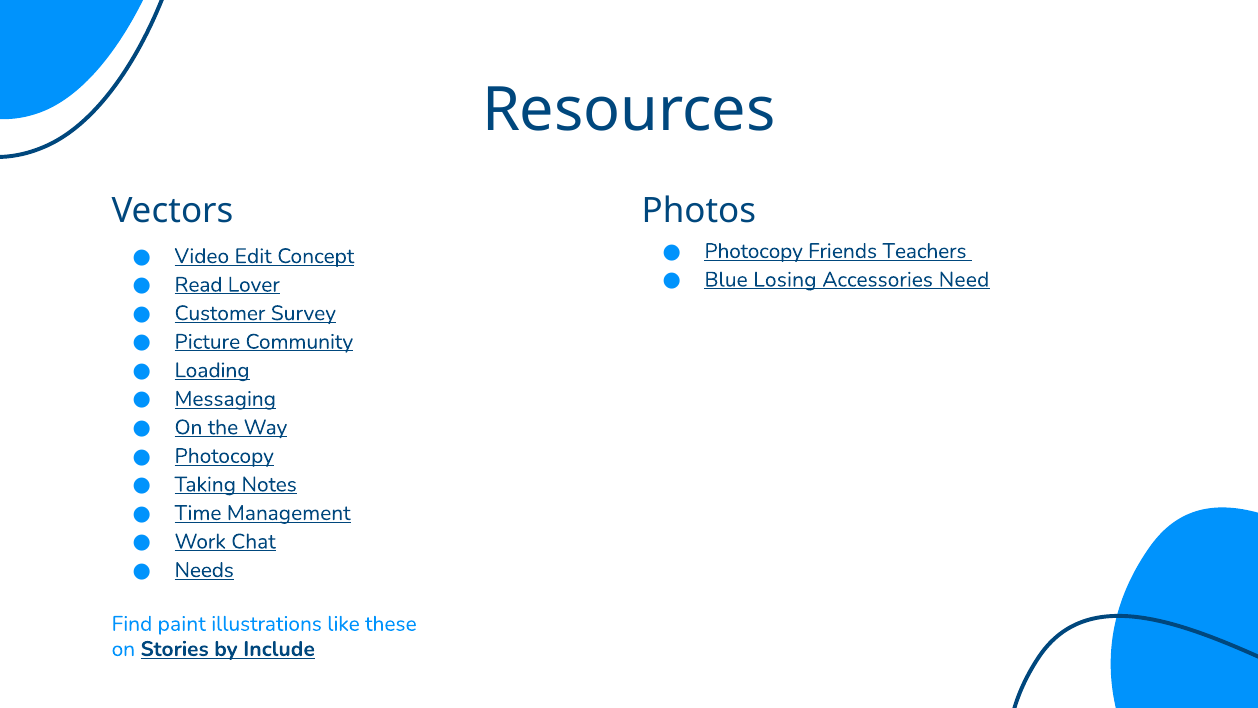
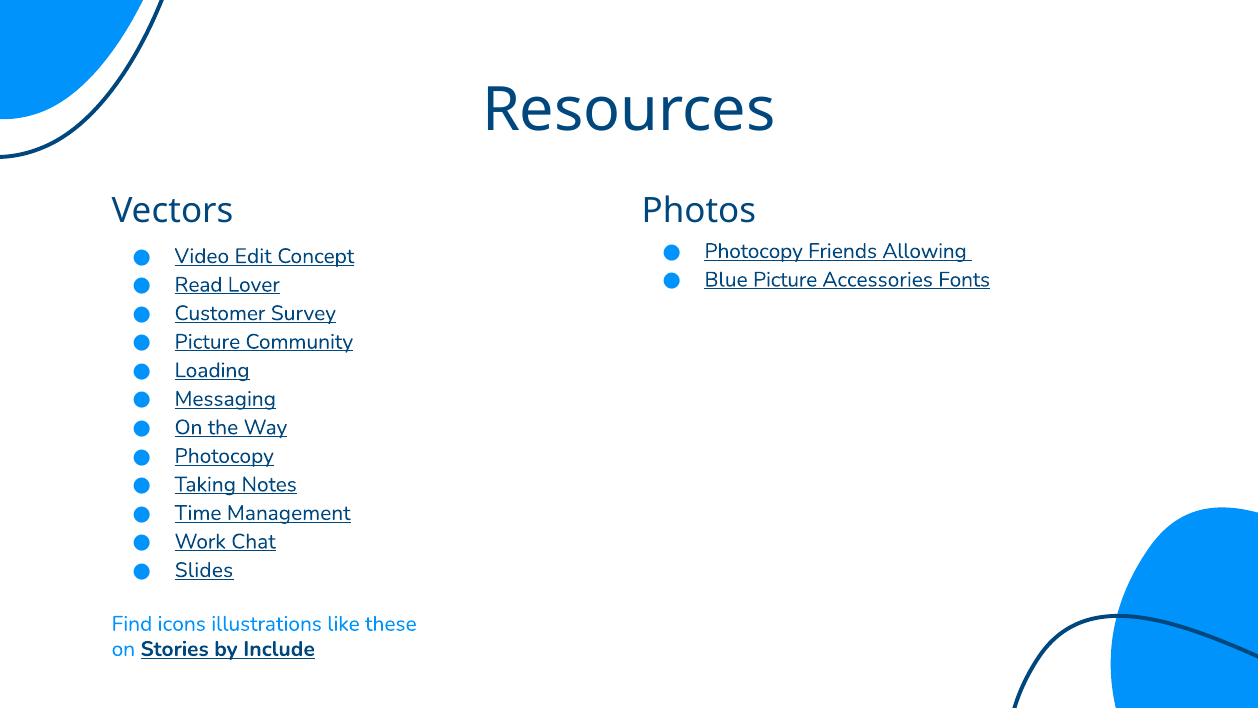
Teachers: Teachers -> Allowing
Blue Losing: Losing -> Picture
Need: Need -> Fonts
Needs: Needs -> Slides
paint: paint -> icons
